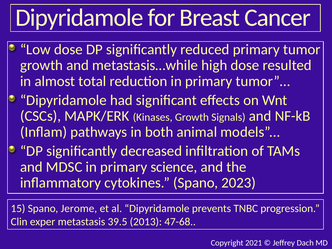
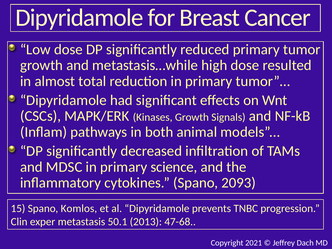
2023: 2023 -> 2093
Jerome: Jerome -> Komlos
39.5: 39.5 -> 50.1
